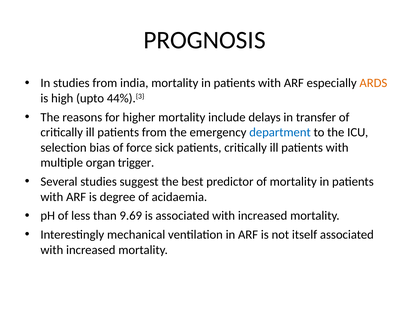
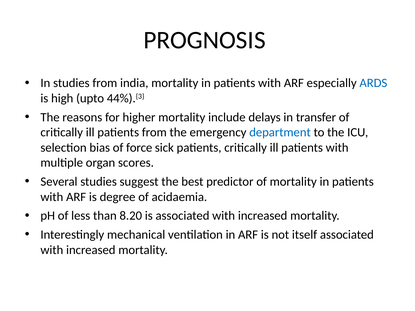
ARDS colour: orange -> blue
trigger: trigger -> scores
9.69: 9.69 -> 8.20
